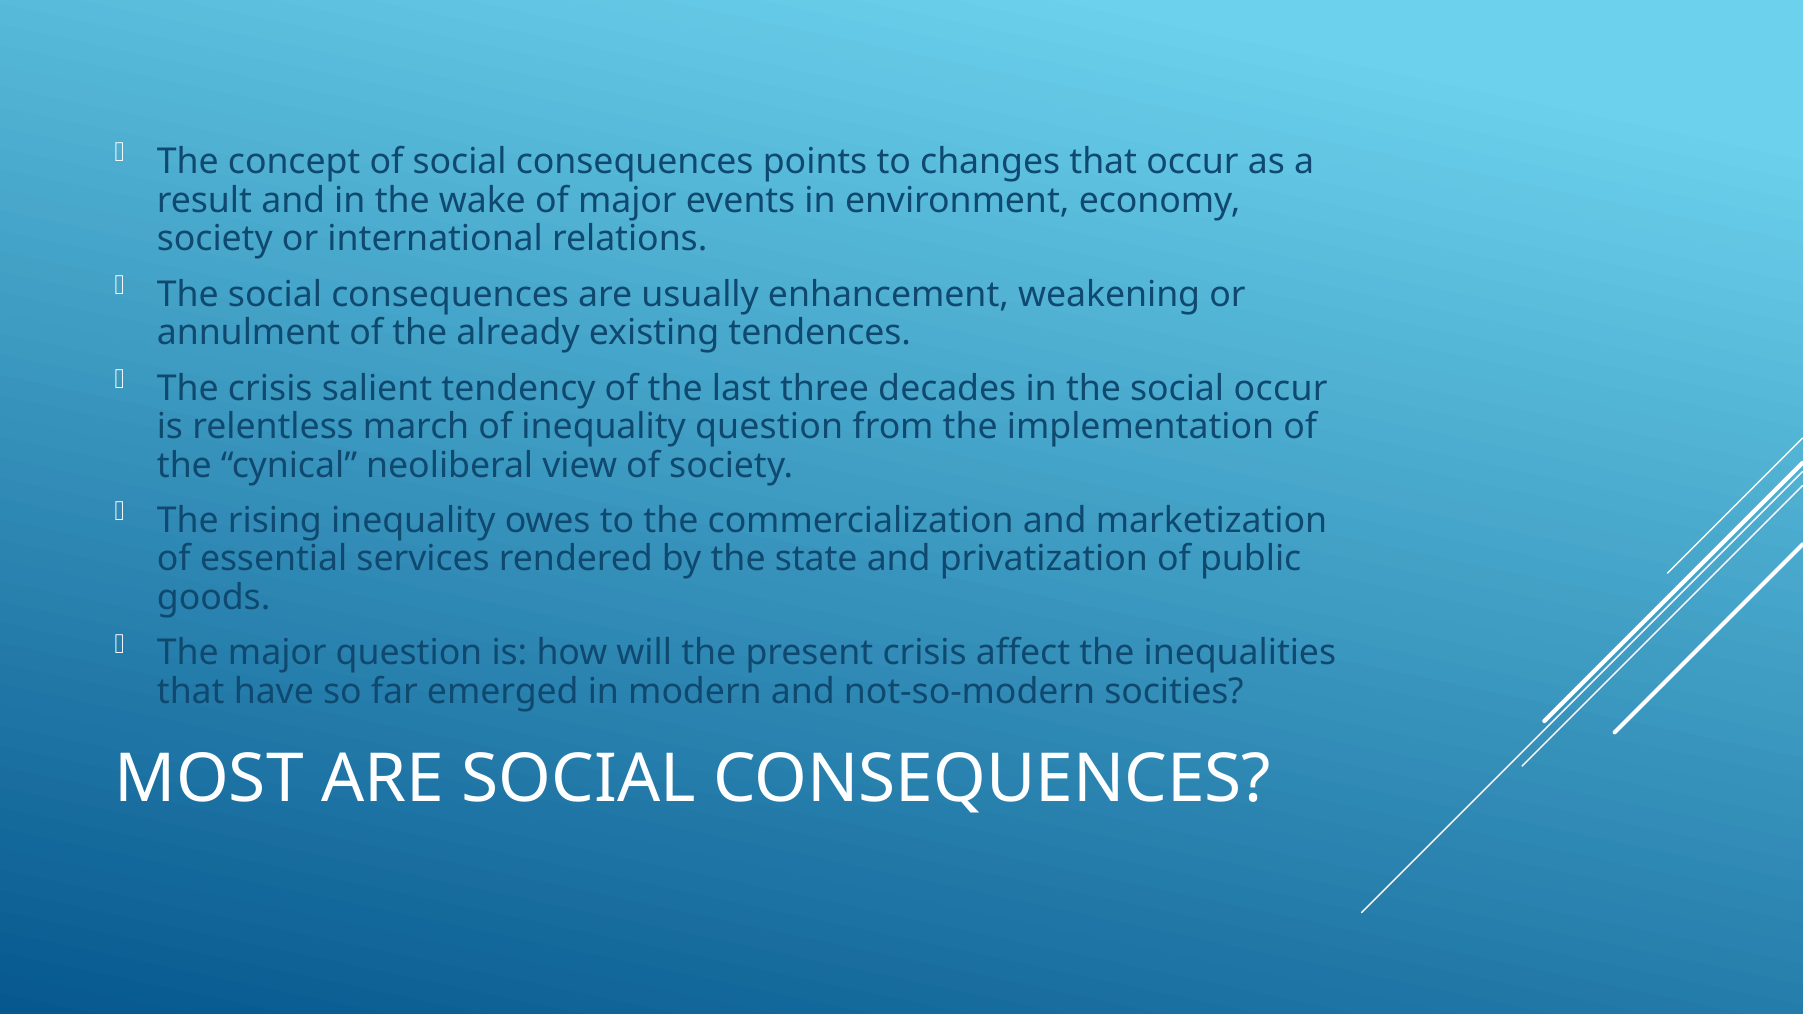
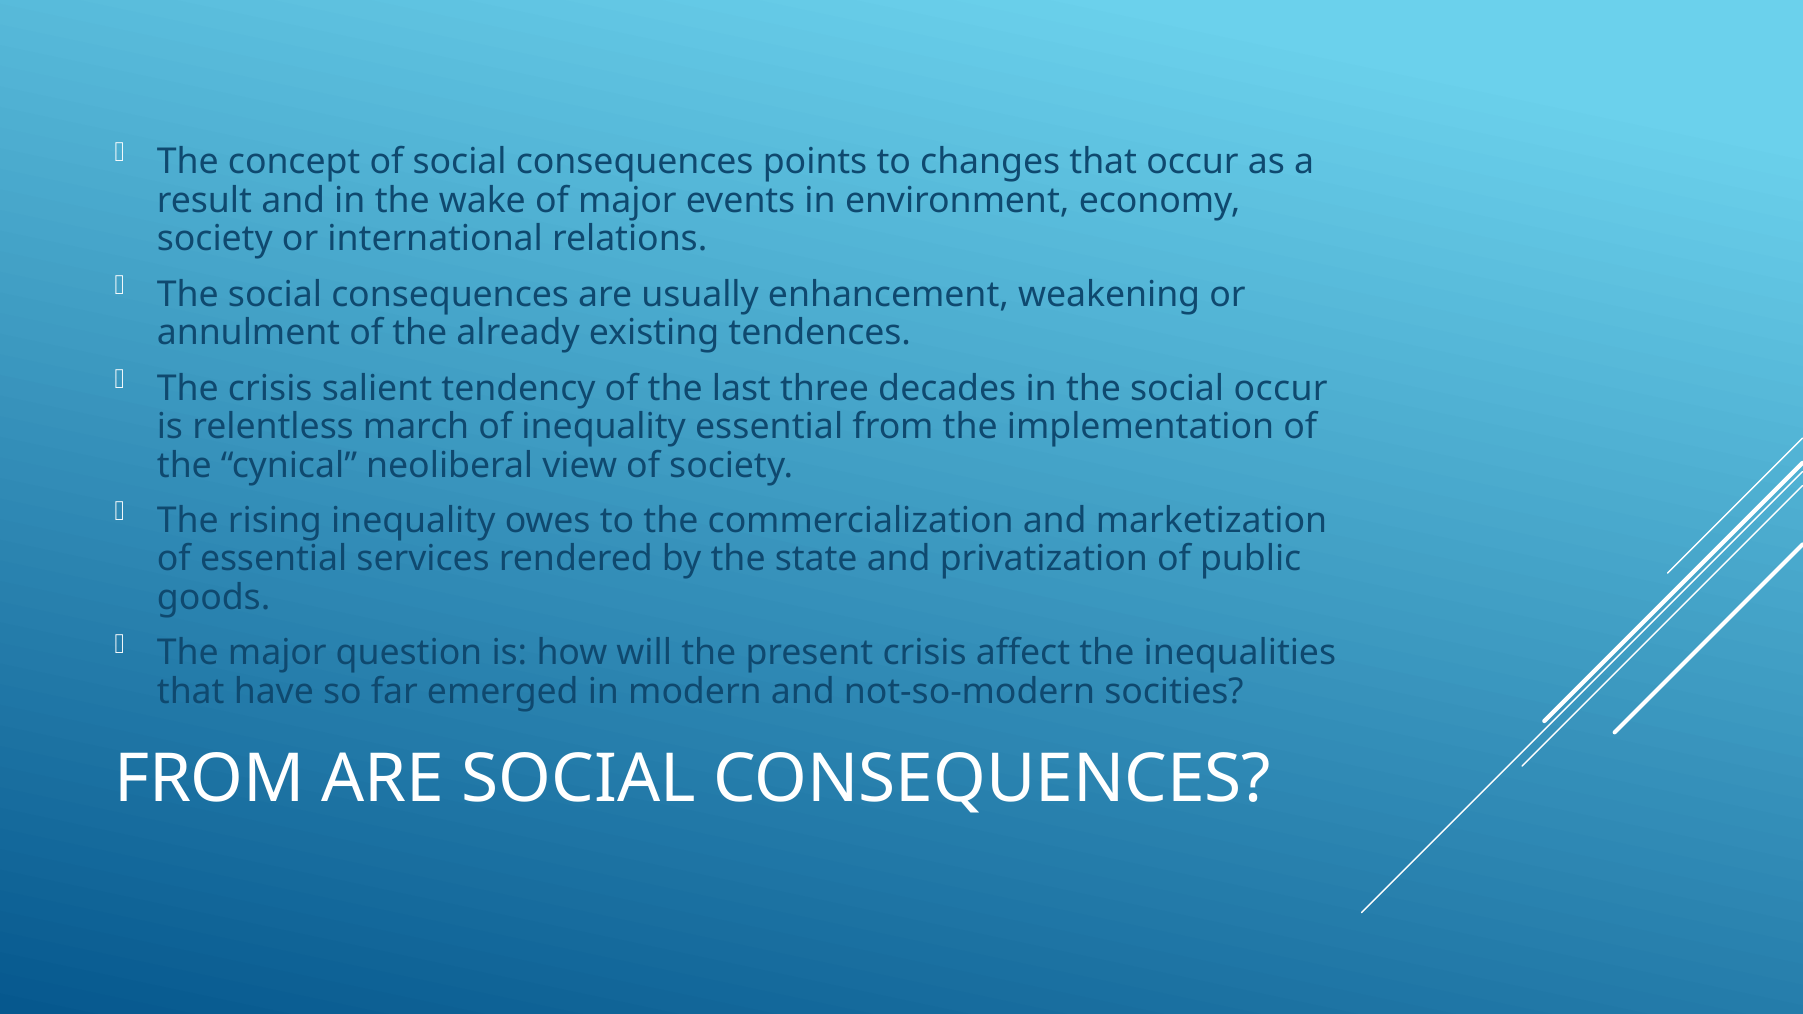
inequality question: question -> essential
MOST at (209, 780): MOST -> FROM
